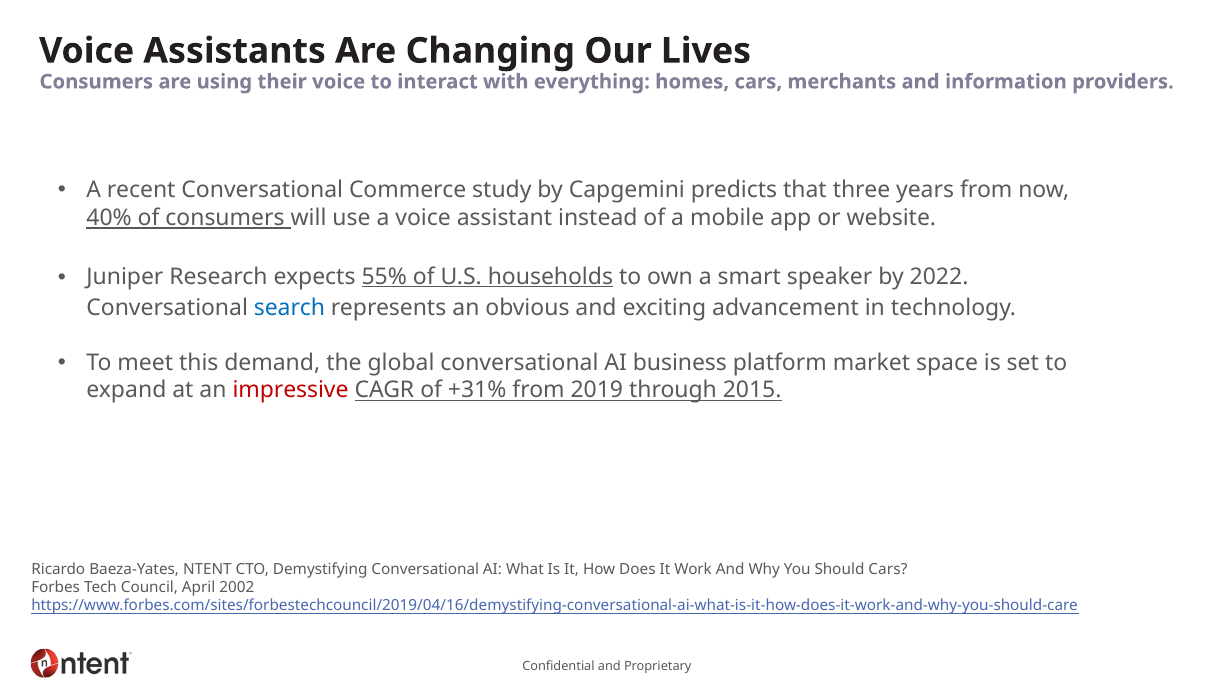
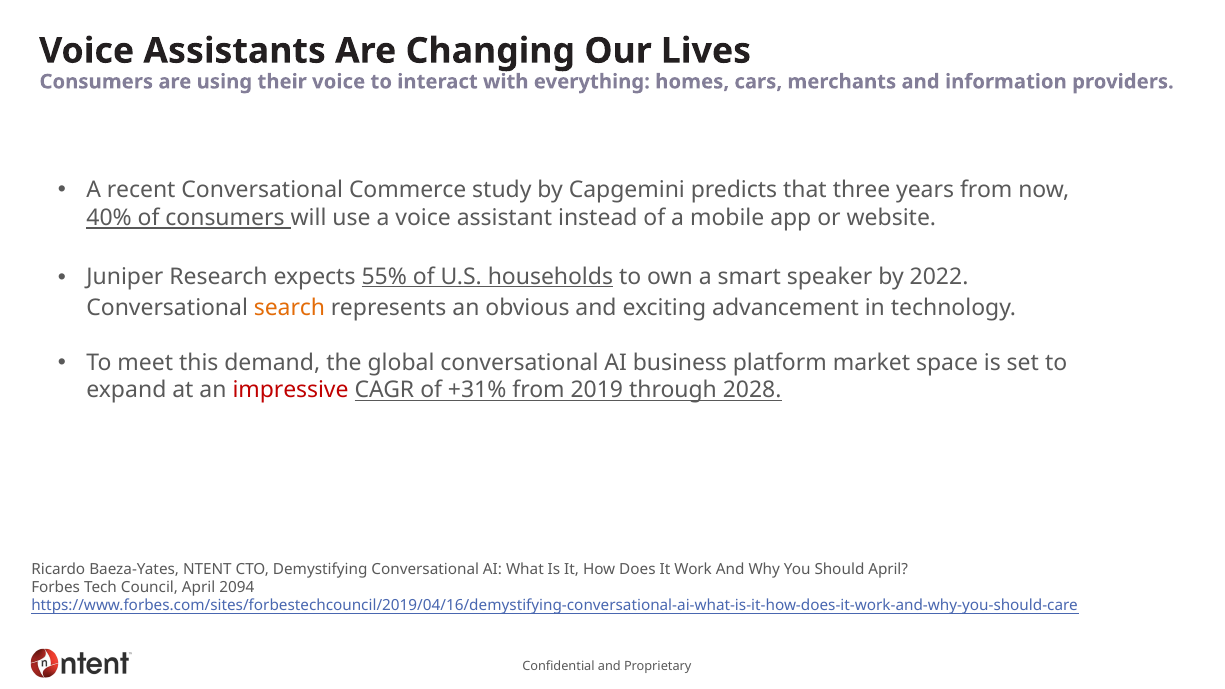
search colour: blue -> orange
2015: 2015 -> 2028
Should Cars: Cars -> April
2002: 2002 -> 2094
